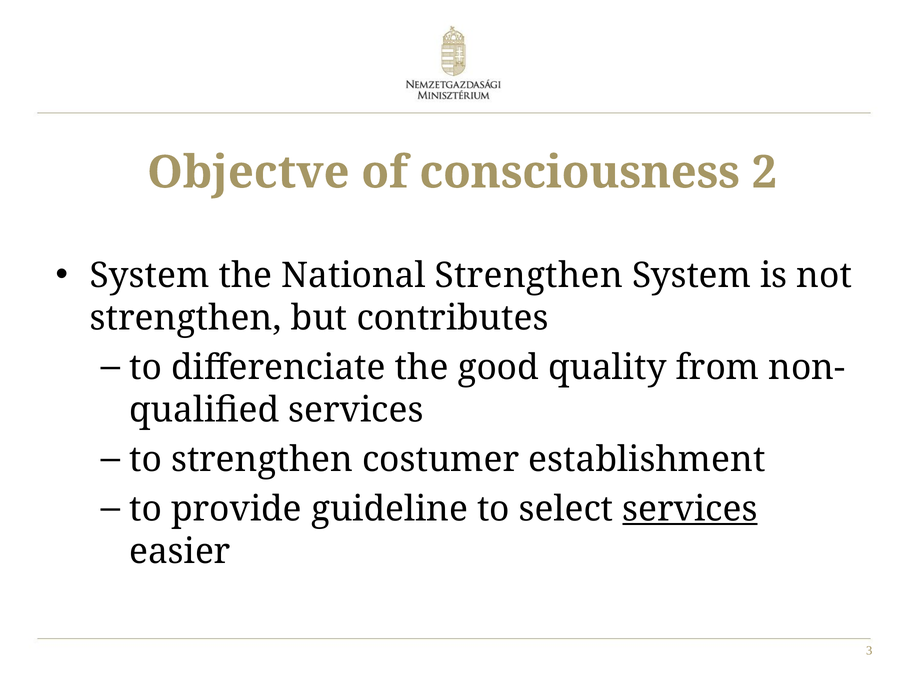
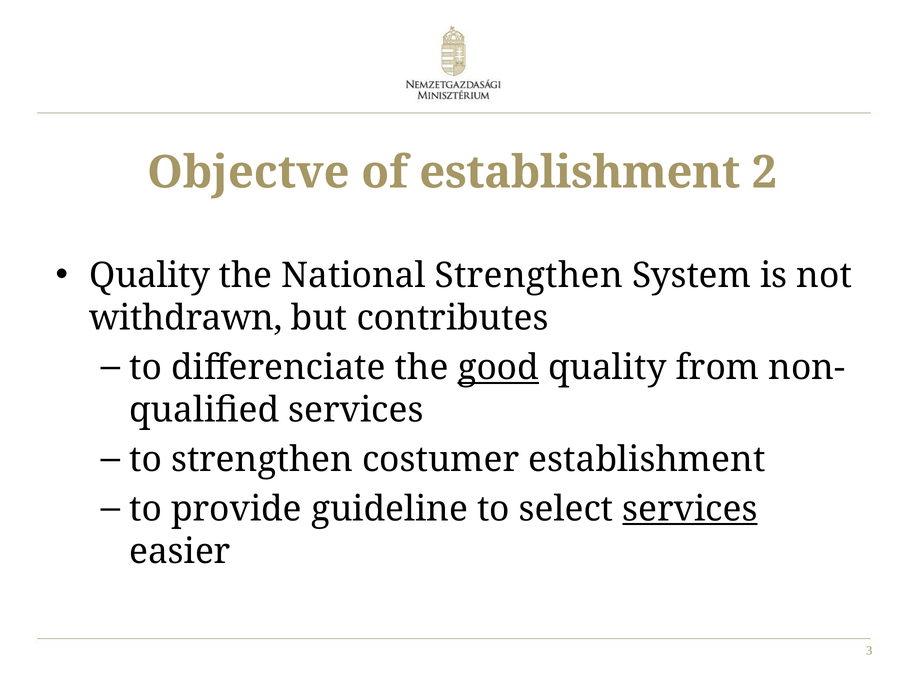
of consciousness: consciousness -> establishment
System at (150, 276): System -> Quality
strengthen at (186, 318): strengthen -> withdrawn
good underline: none -> present
